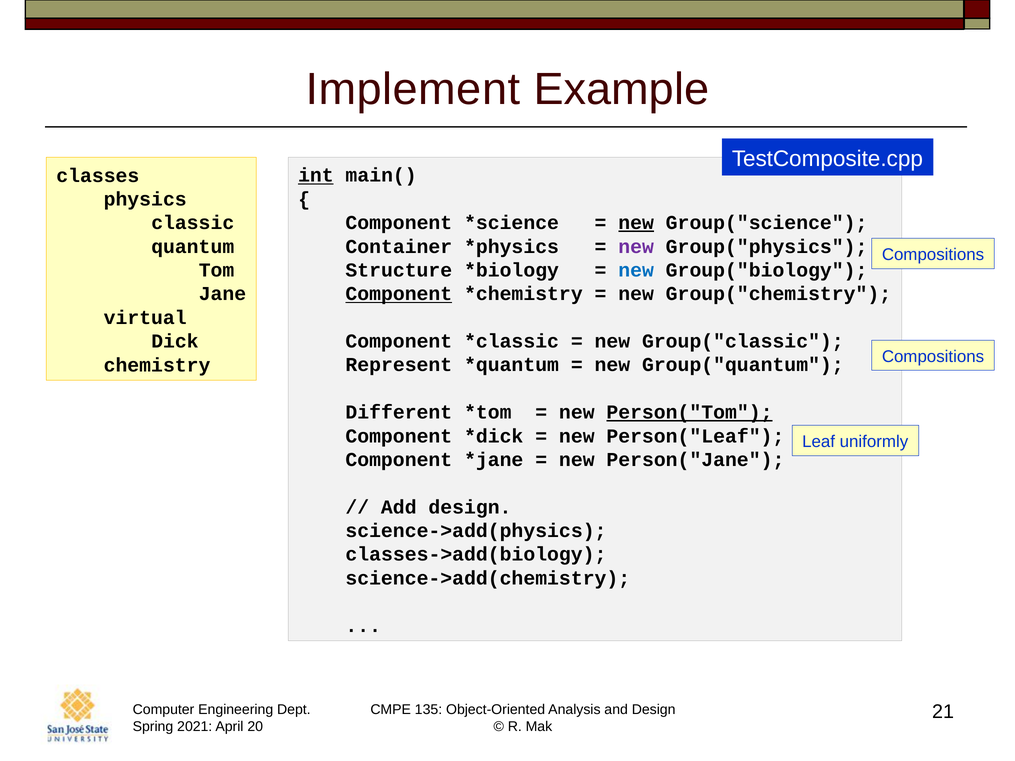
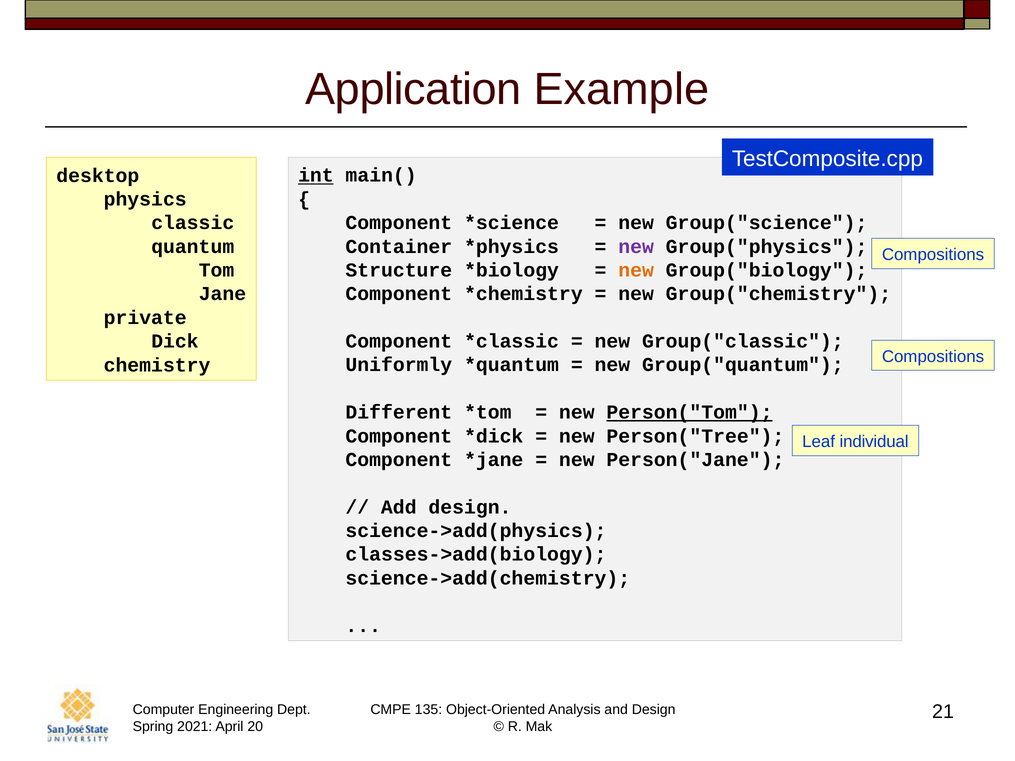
Implement: Implement -> Application
classes: classes -> desktop
new at (636, 223) underline: present -> none
new at (636, 270) colour: blue -> orange
Component at (399, 294) underline: present -> none
virtual: virtual -> private
Represent: Represent -> Uniformly
Person("Leaf: Person("Leaf -> Person("Tree
uniformly: uniformly -> individual
